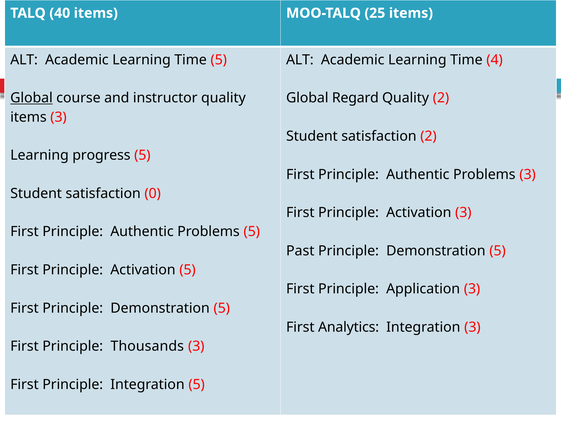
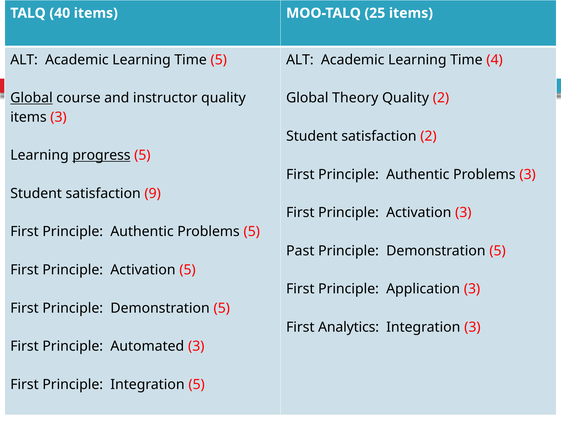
Regard: Regard -> Theory
progress underline: none -> present
0: 0 -> 9
Thousands: Thousands -> Automated
